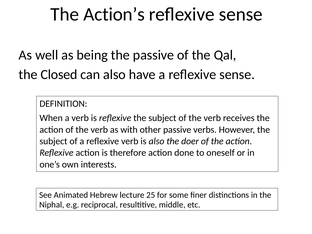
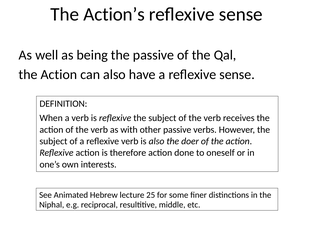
Closed at (59, 74): Closed -> Action
